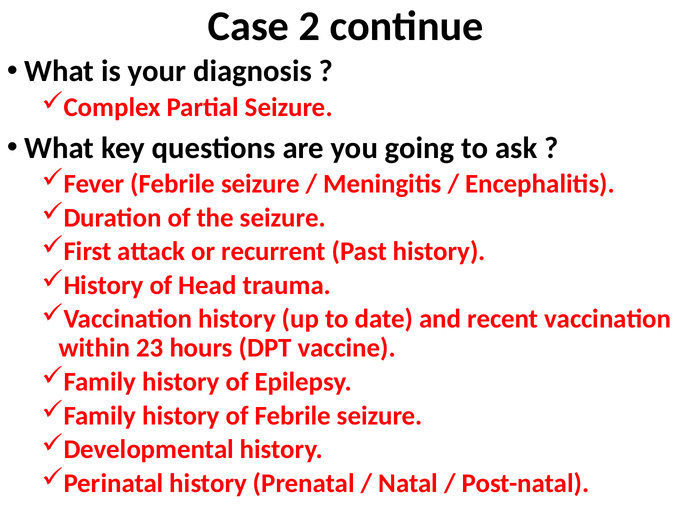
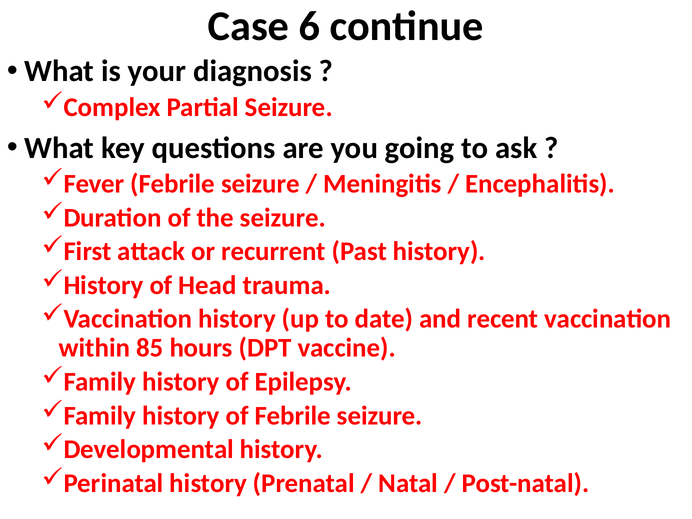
2: 2 -> 6
23: 23 -> 85
